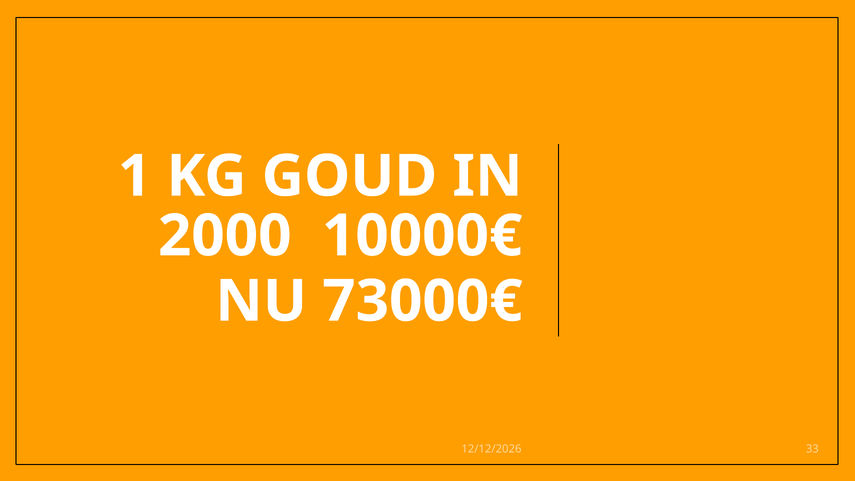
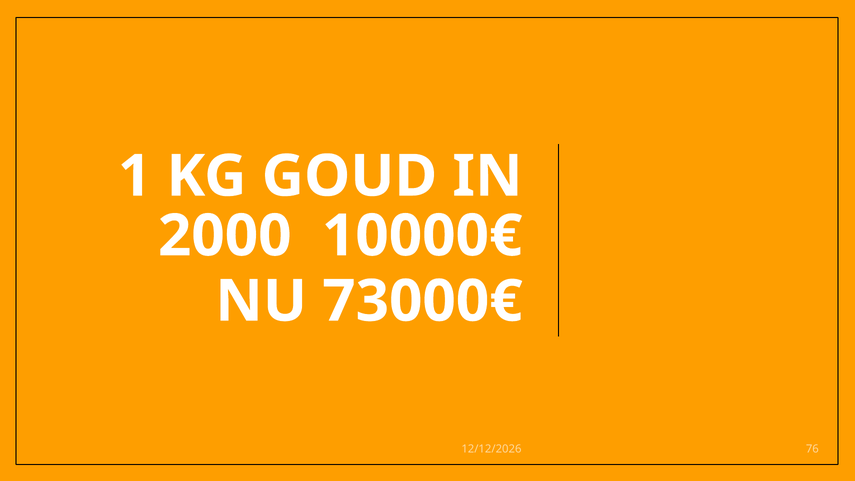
33: 33 -> 76
